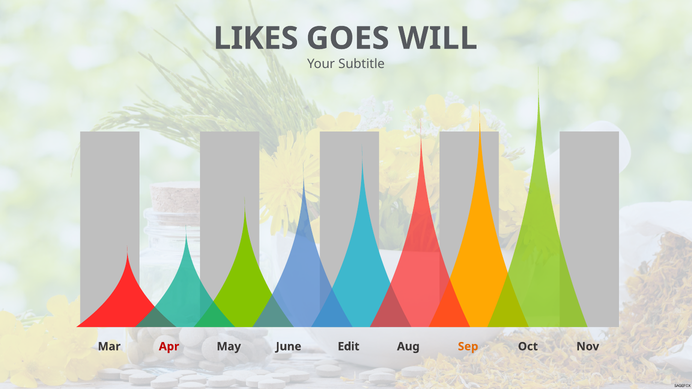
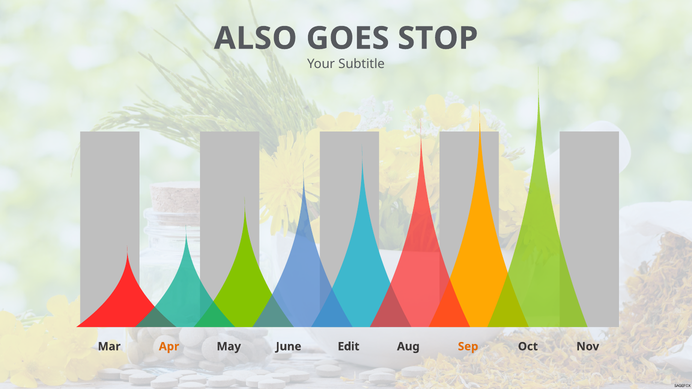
LIKES: LIKES -> ALSO
WILL: WILL -> STOP
Apr colour: red -> orange
